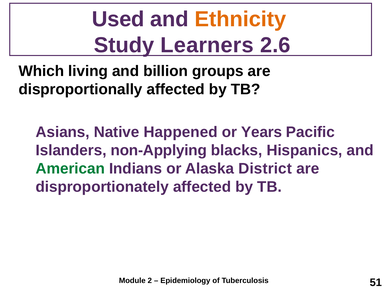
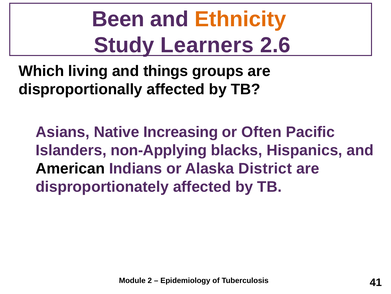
Used: Used -> Been
billion: billion -> things
Happened: Happened -> Increasing
Years: Years -> Often
American colour: green -> black
51: 51 -> 41
